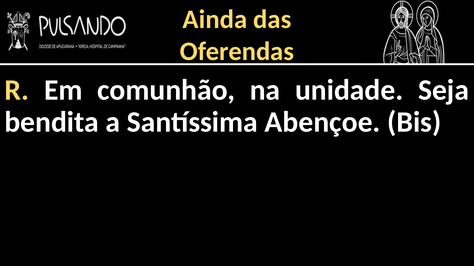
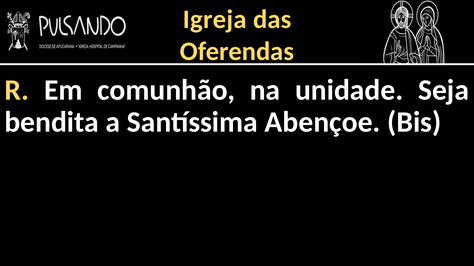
Ainda: Ainda -> Igreja
